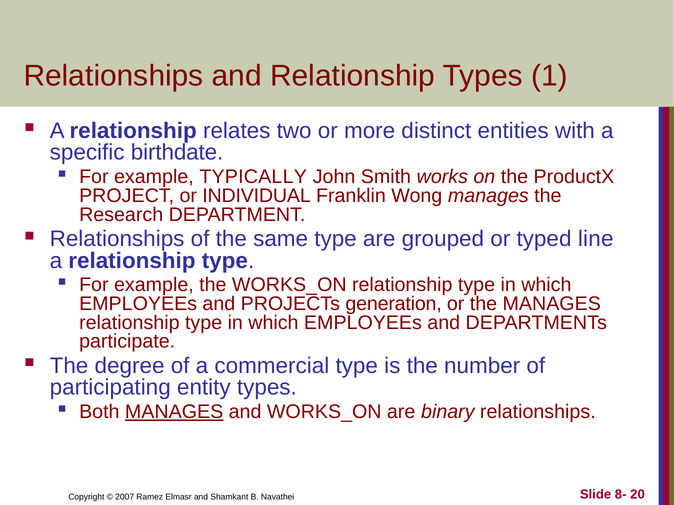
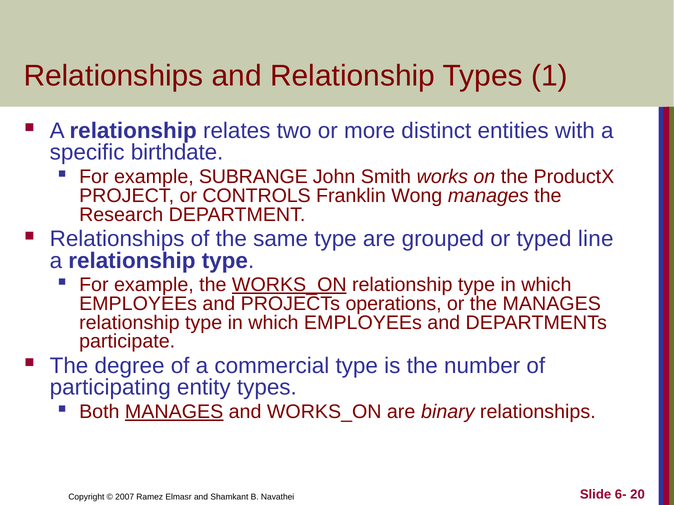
TYPICALLY: TYPICALLY -> SUBRANGE
INDIVIDUAL: INDIVIDUAL -> CONTROLS
WORKS_ON at (289, 285) underline: none -> present
generation: generation -> operations
8-: 8- -> 6-
